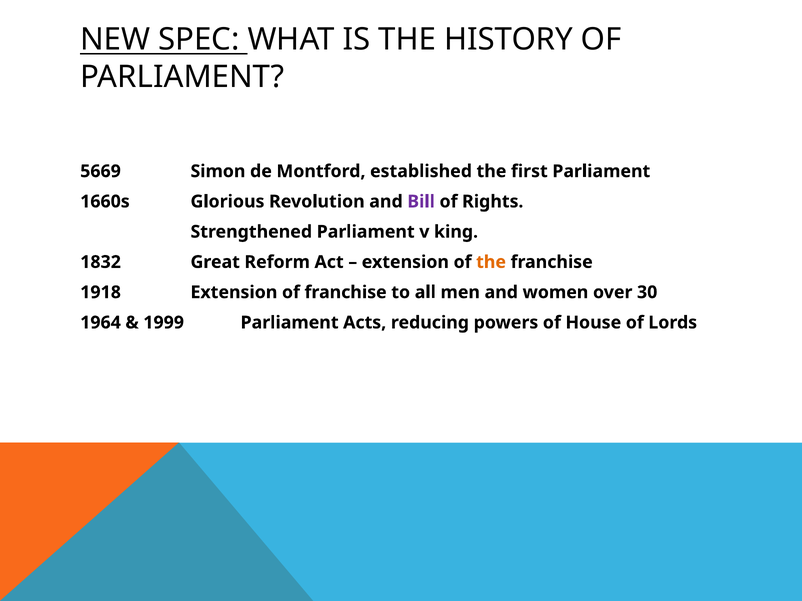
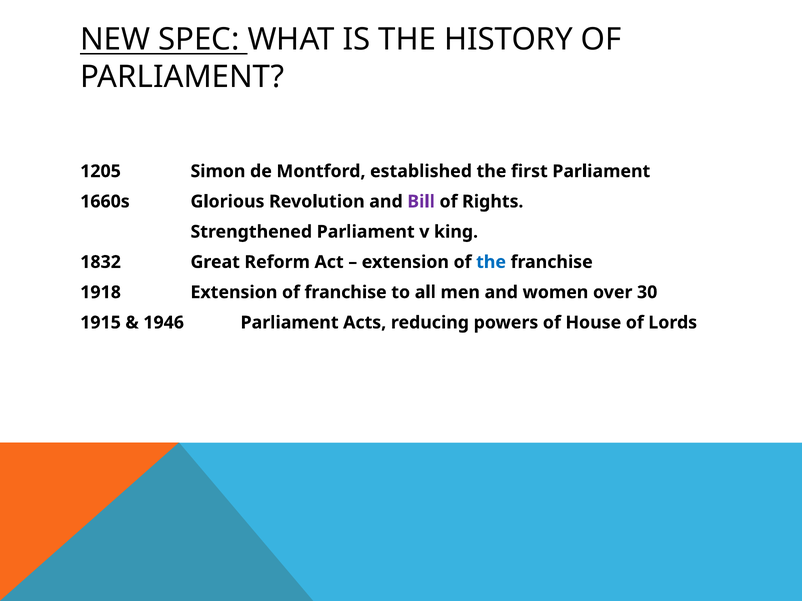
5669: 5669 -> 1205
the at (491, 262) colour: orange -> blue
1964: 1964 -> 1915
1999: 1999 -> 1946
